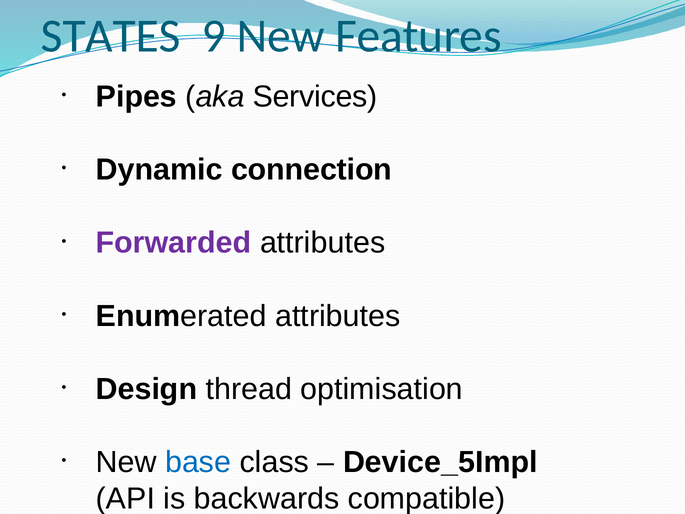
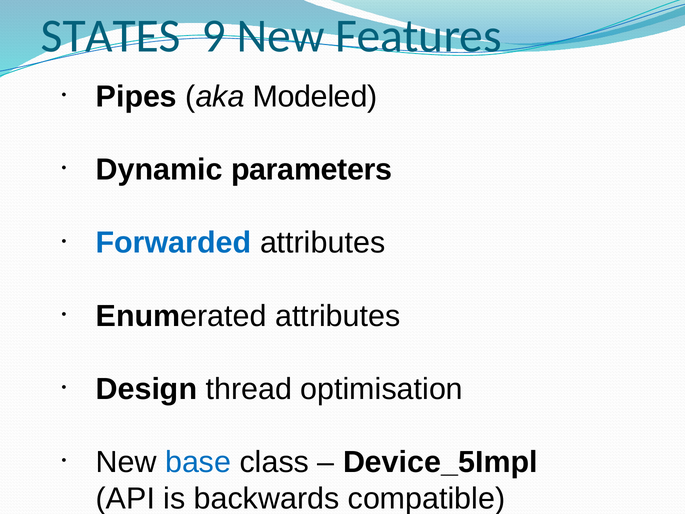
Services: Services -> Modeled
connection: connection -> parameters
Forwarded colour: purple -> blue
